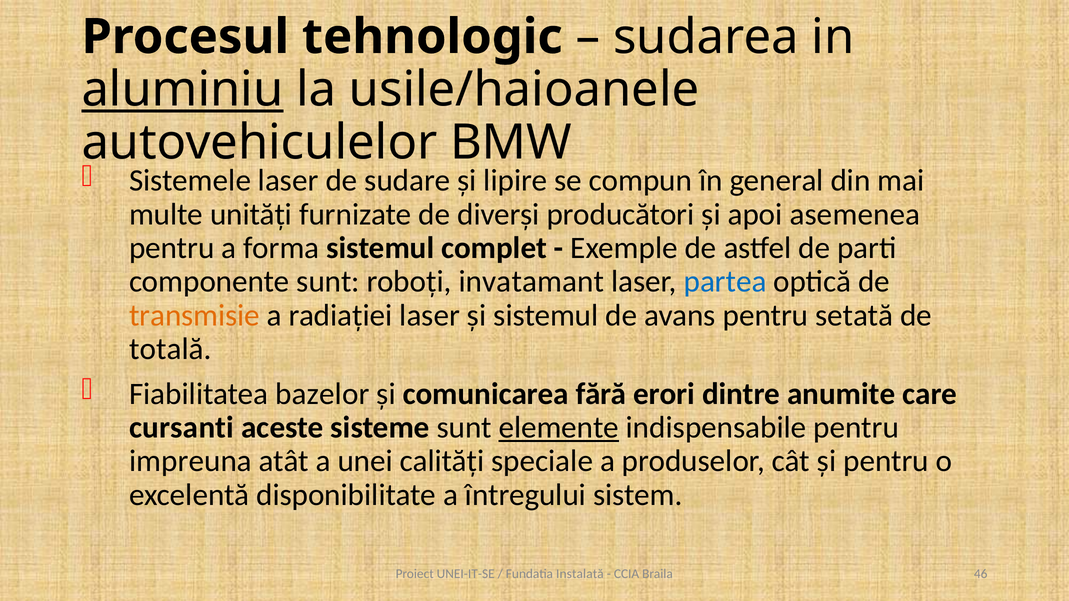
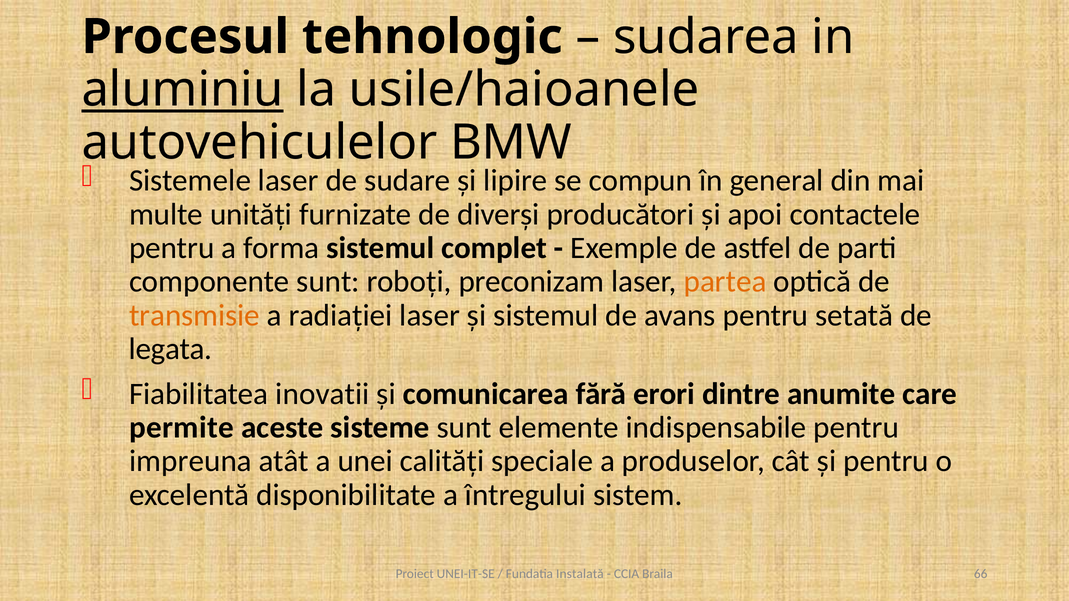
asemenea: asemenea -> contactele
invatamant: invatamant -> preconizam
partea colour: blue -> orange
totală: totală -> legata
bazelor: bazelor -> inovatii
cursanti: cursanti -> permite
elemente underline: present -> none
46: 46 -> 66
